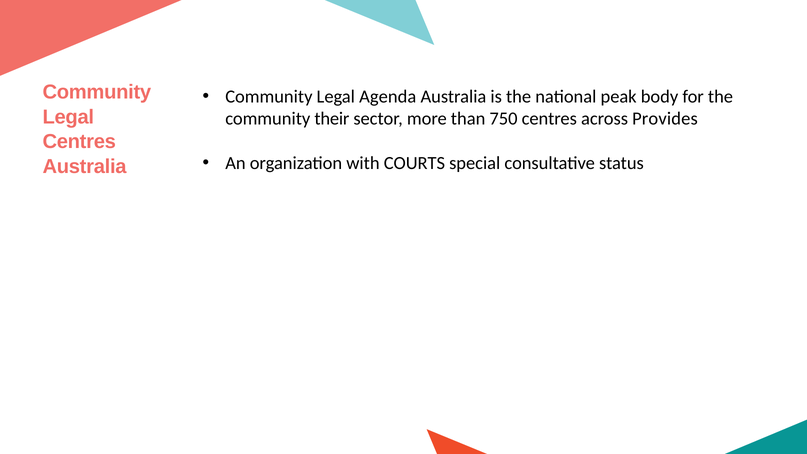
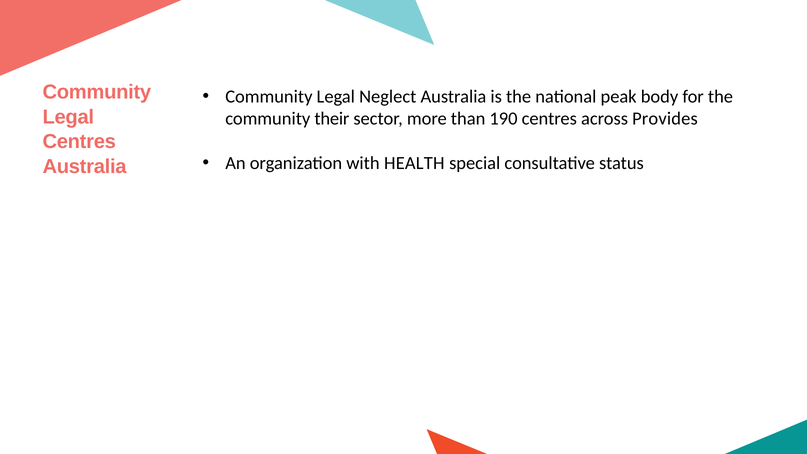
Agenda: Agenda -> Neglect
750: 750 -> 190
COURTS: COURTS -> HEALTH
